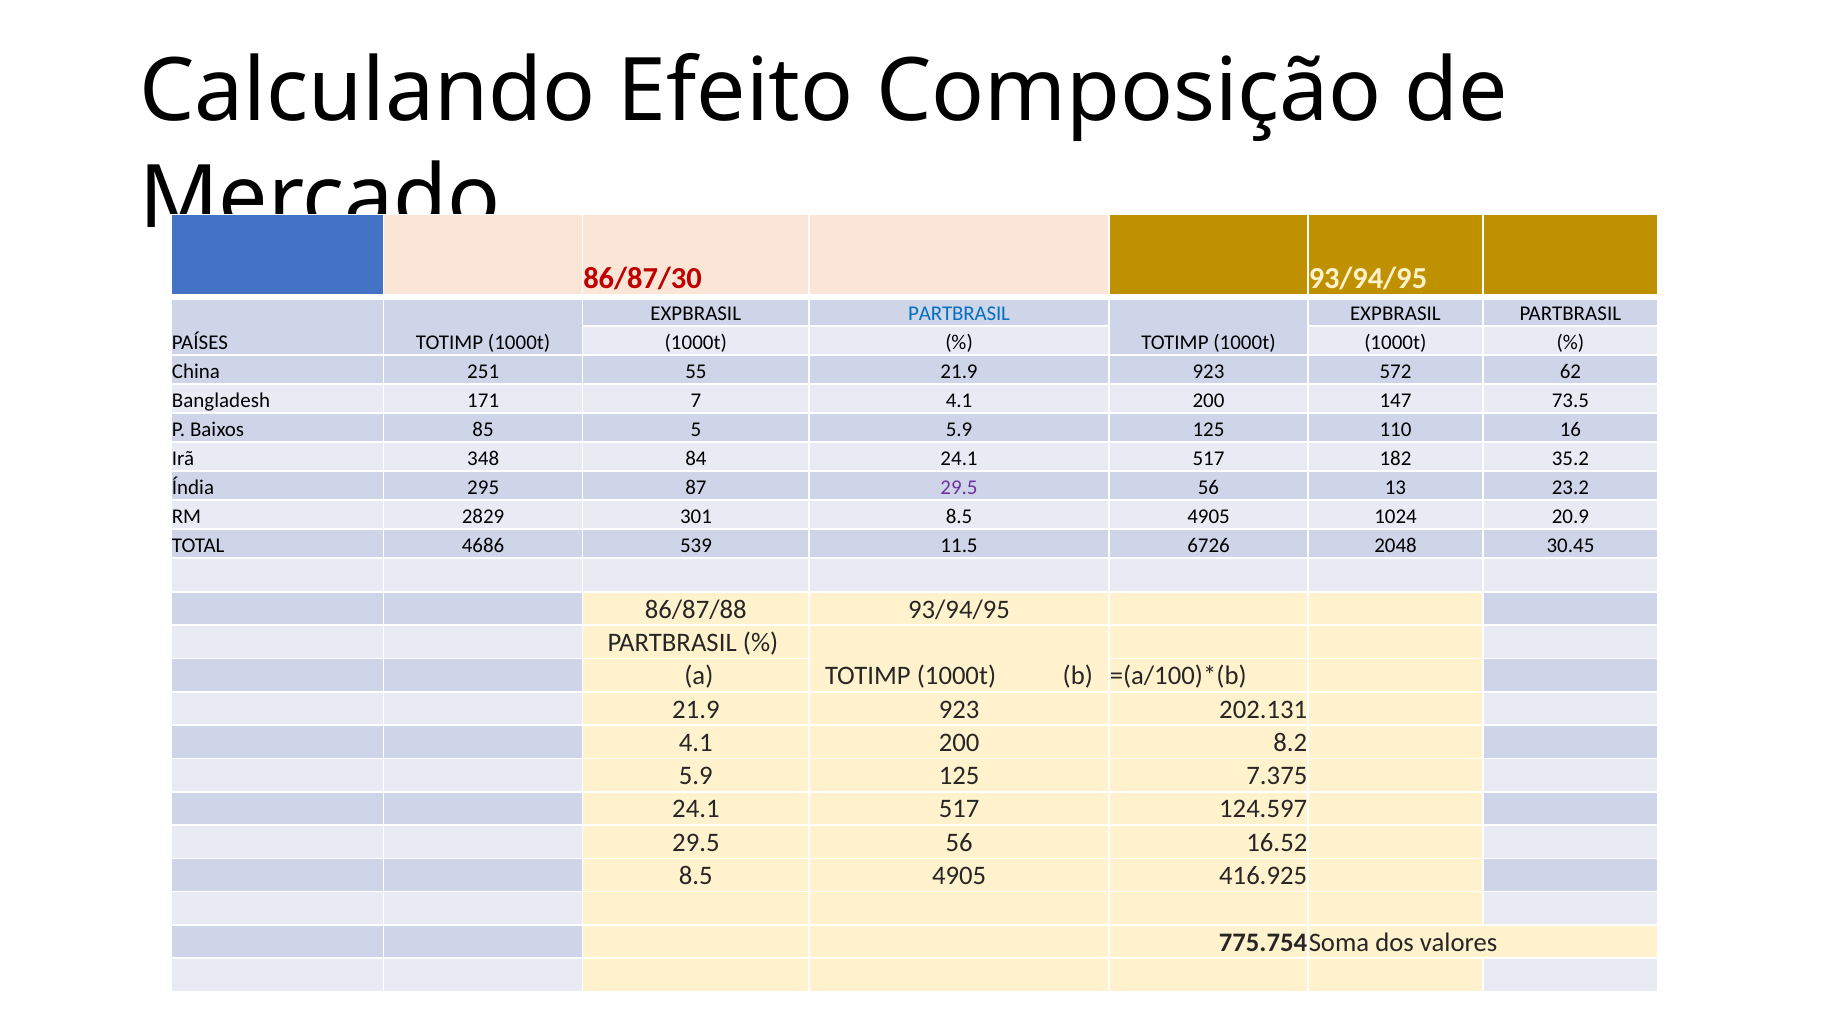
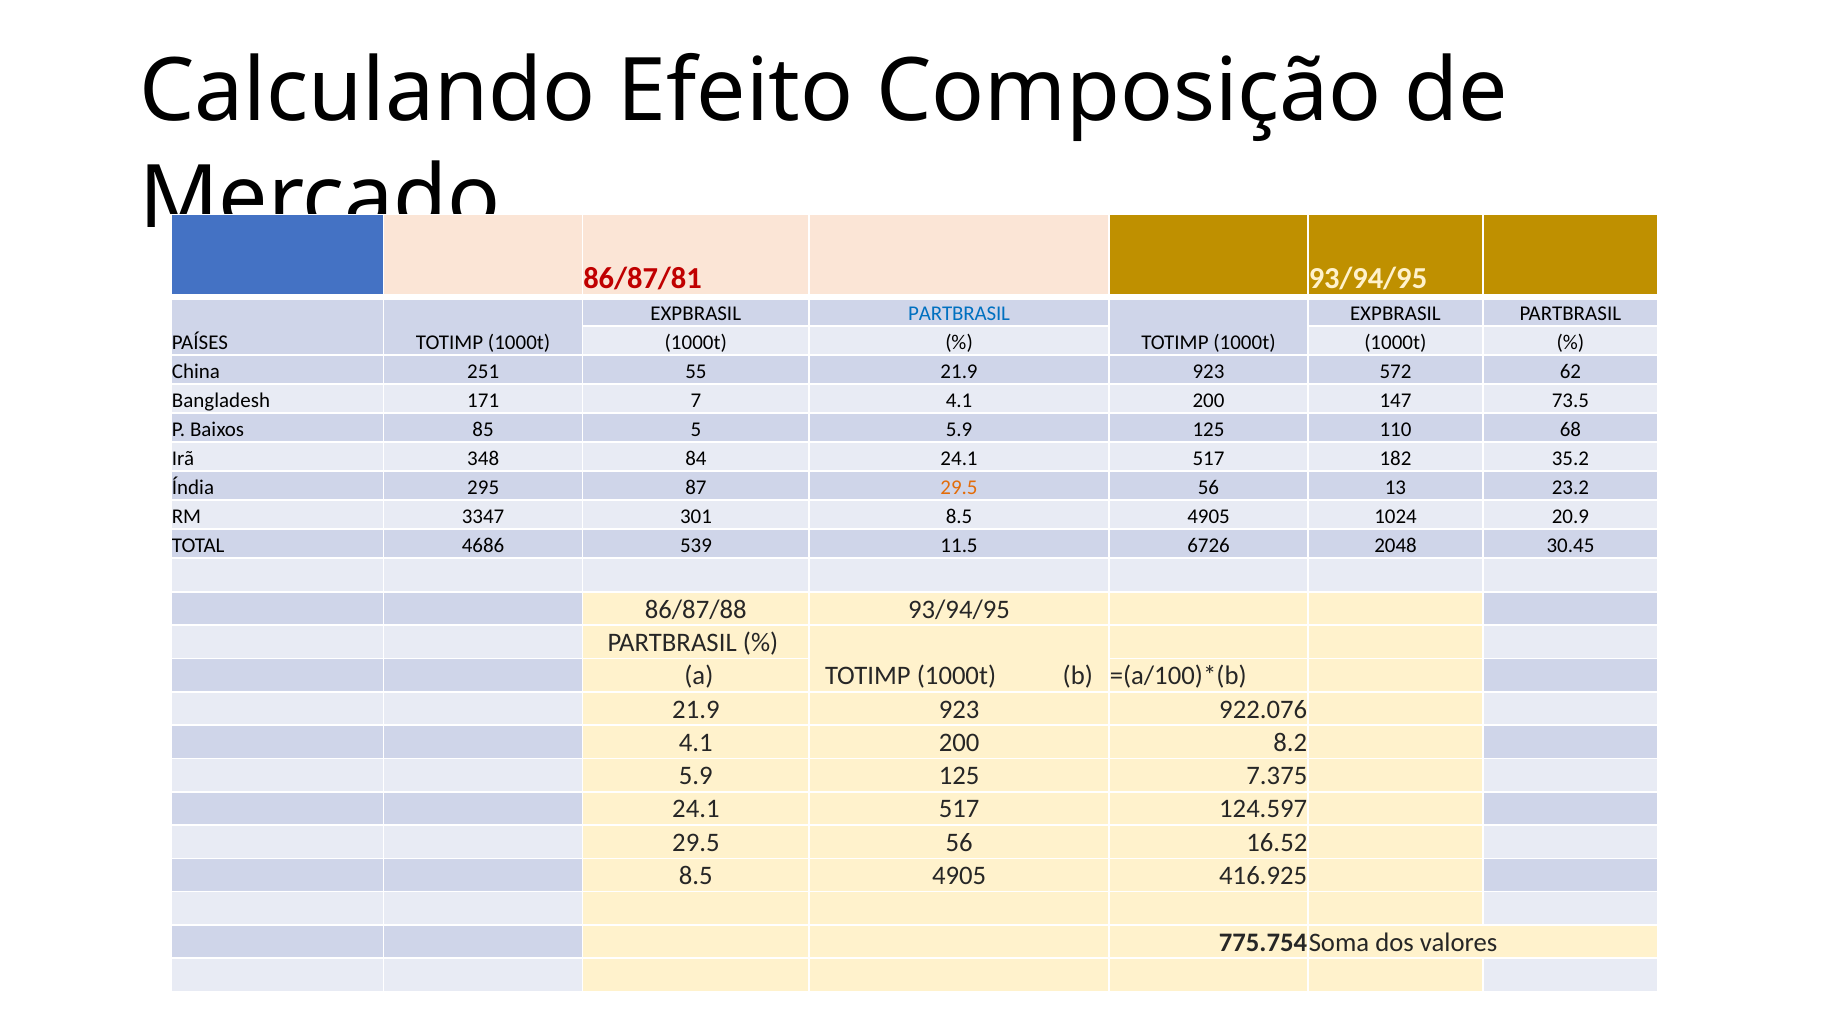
86/87/30: 86/87/30 -> 86/87/81
16: 16 -> 68
29.5 at (959, 487) colour: purple -> orange
2829: 2829 -> 3347
202.131: 202.131 -> 922.076
